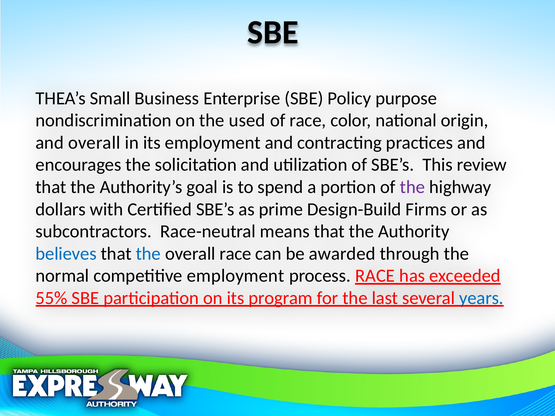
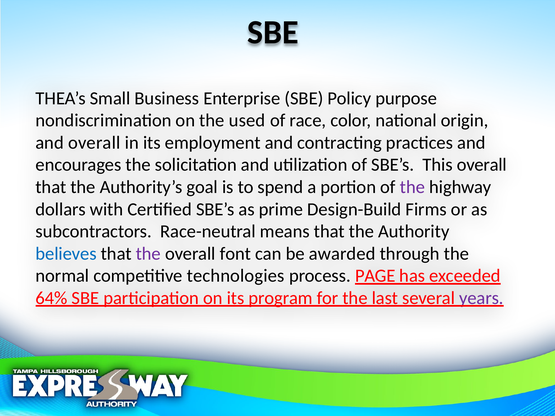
This review: review -> overall
the at (148, 254) colour: blue -> purple
overall race: race -> font
competitive employment: employment -> technologies
process RACE: RACE -> PAGE
55%: 55% -> 64%
years colour: blue -> purple
